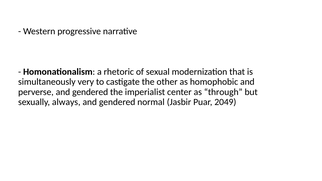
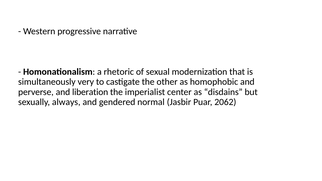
perverse and gendered: gendered -> liberation
through: through -> disdains
2049: 2049 -> 2062
